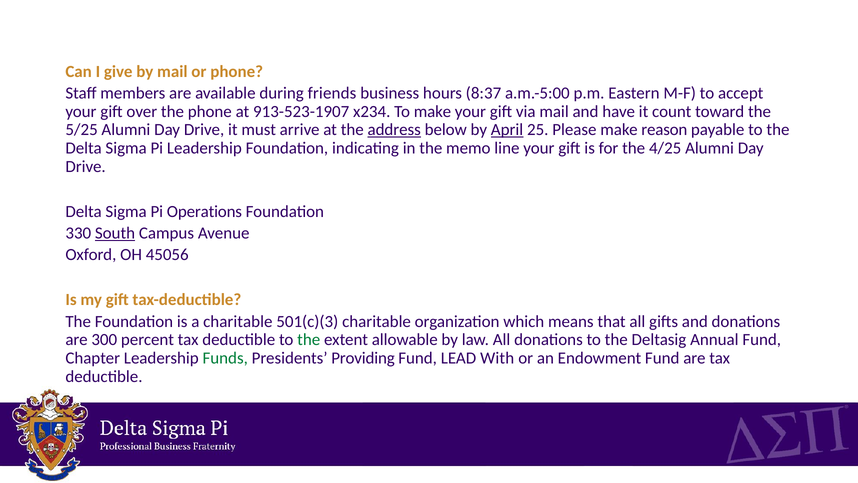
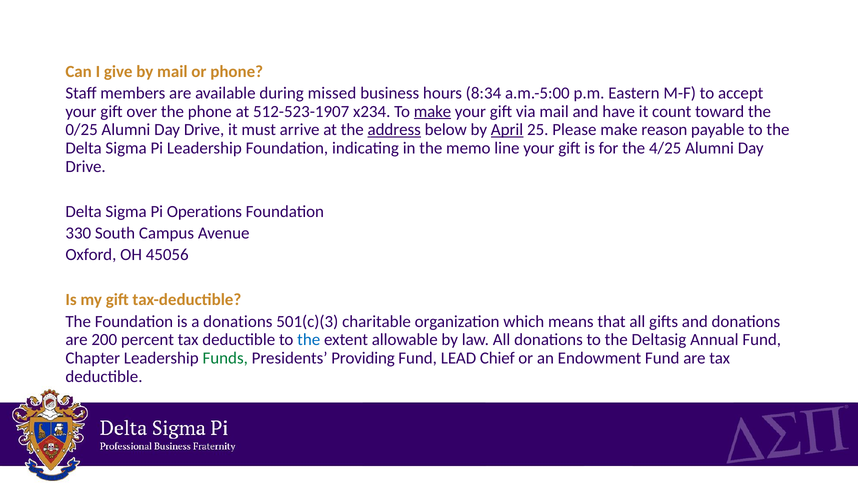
friends: friends -> missed
8:37: 8:37 -> 8:34
913-523-1907: 913-523-1907 -> 512-523-1907
make at (432, 111) underline: none -> present
5/25: 5/25 -> 0/25
South underline: present -> none
a charitable: charitable -> donations
300: 300 -> 200
the at (309, 340) colour: green -> blue
With: With -> Chief
